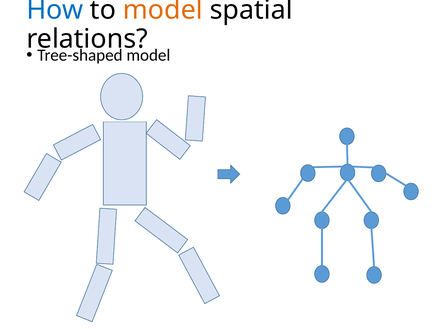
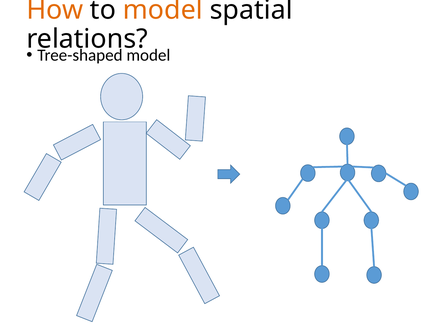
How colour: blue -> orange
